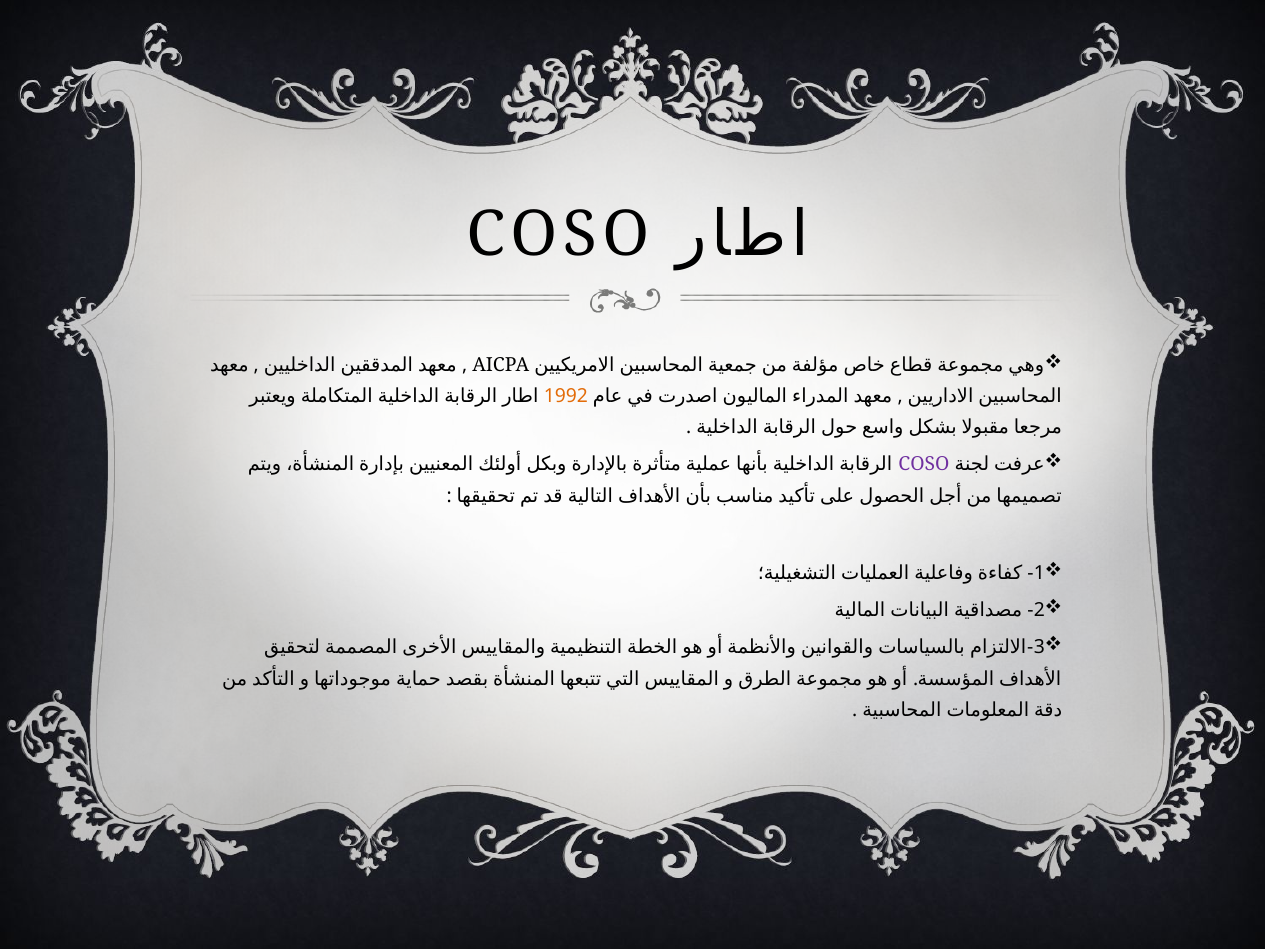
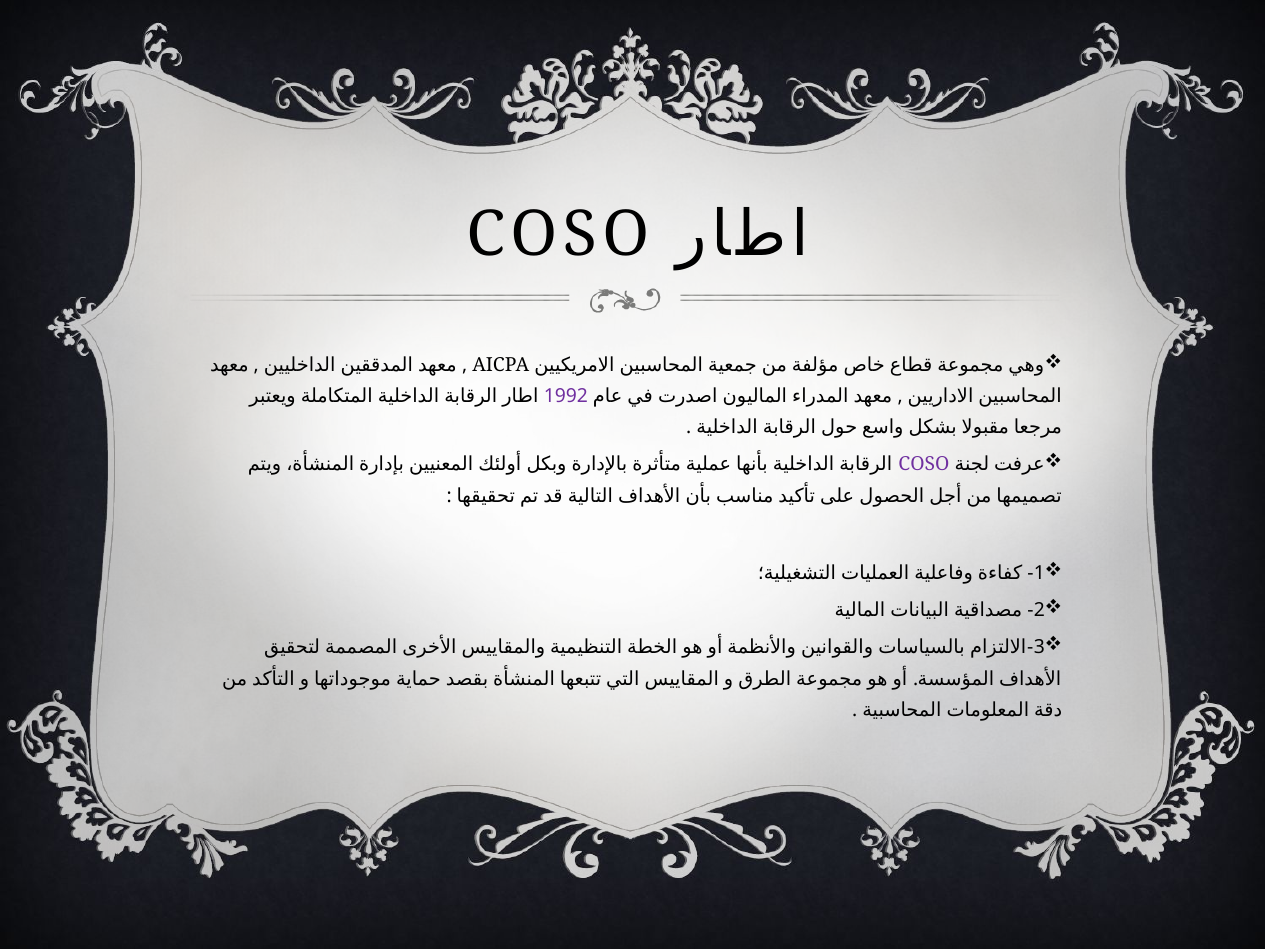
1992 colour: orange -> purple
